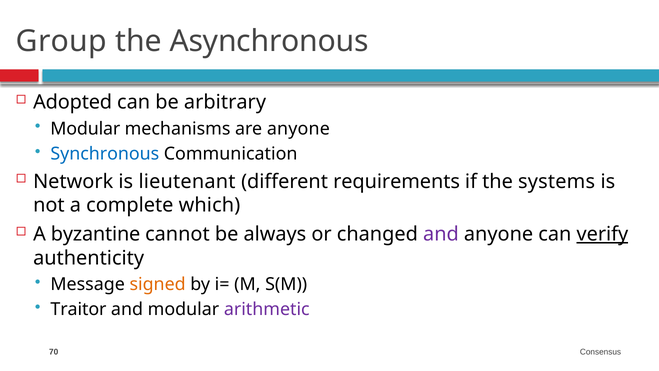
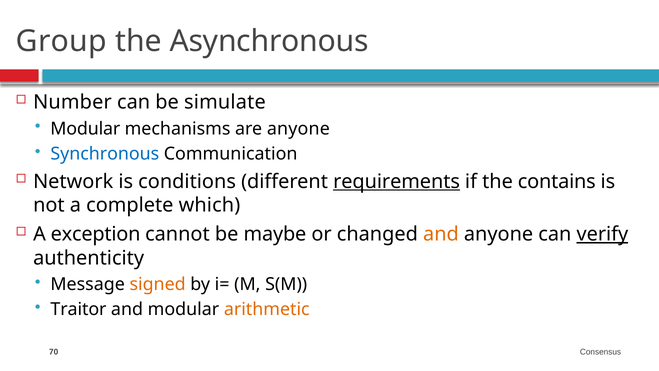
Adopted: Adopted -> Number
arbitrary: arbitrary -> simulate
lieutenant: lieutenant -> conditions
requirements underline: none -> present
systems: systems -> contains
byzantine: byzantine -> exception
always: always -> maybe
and at (441, 234) colour: purple -> orange
arithmetic colour: purple -> orange
